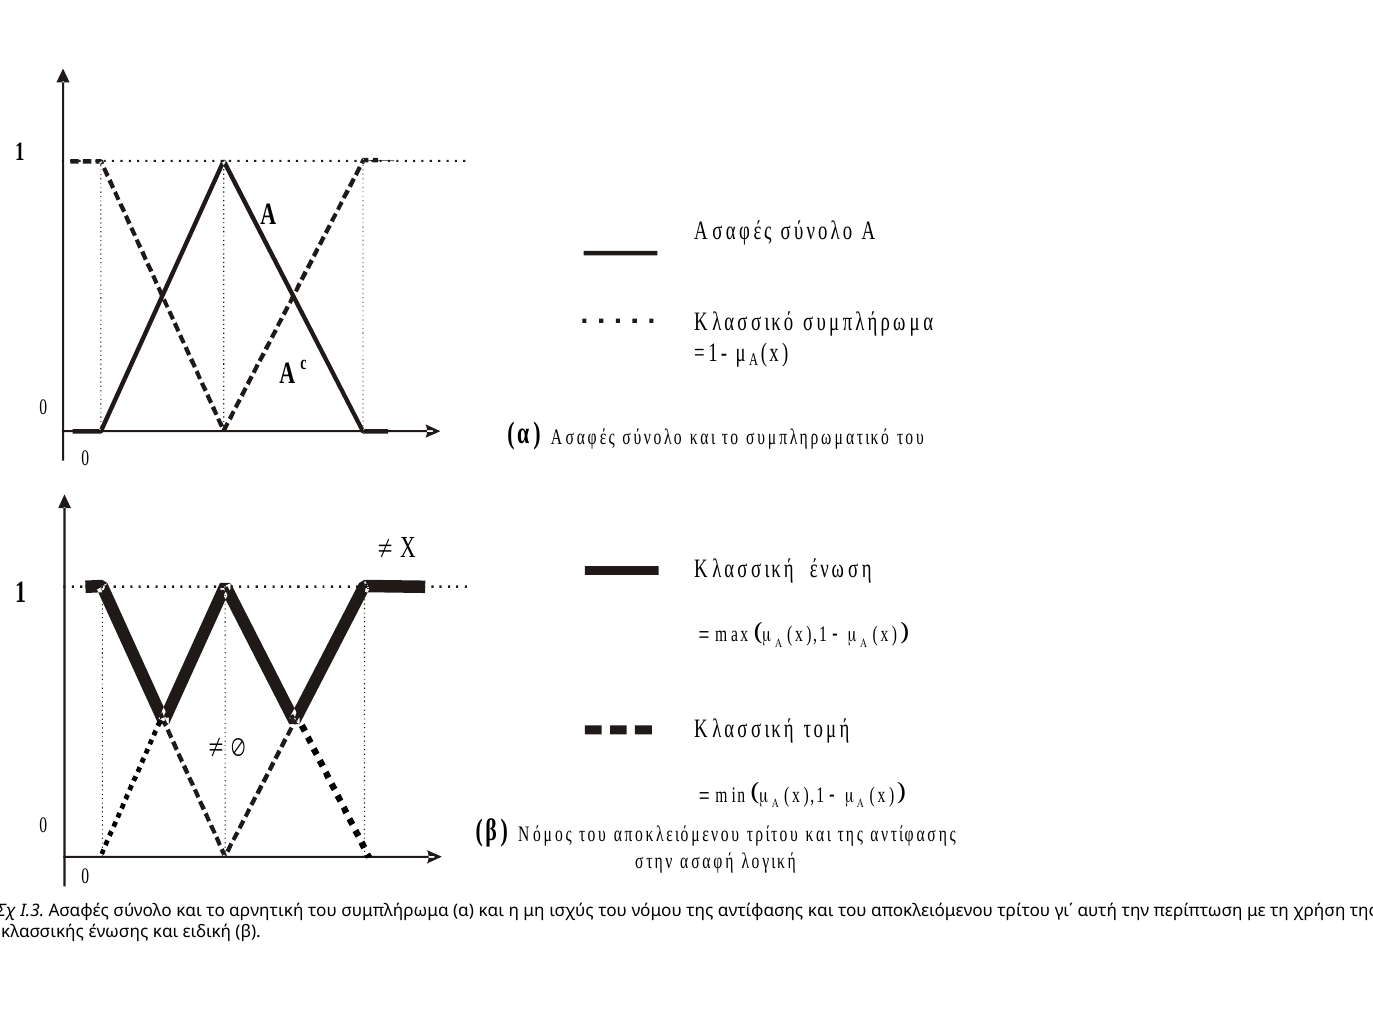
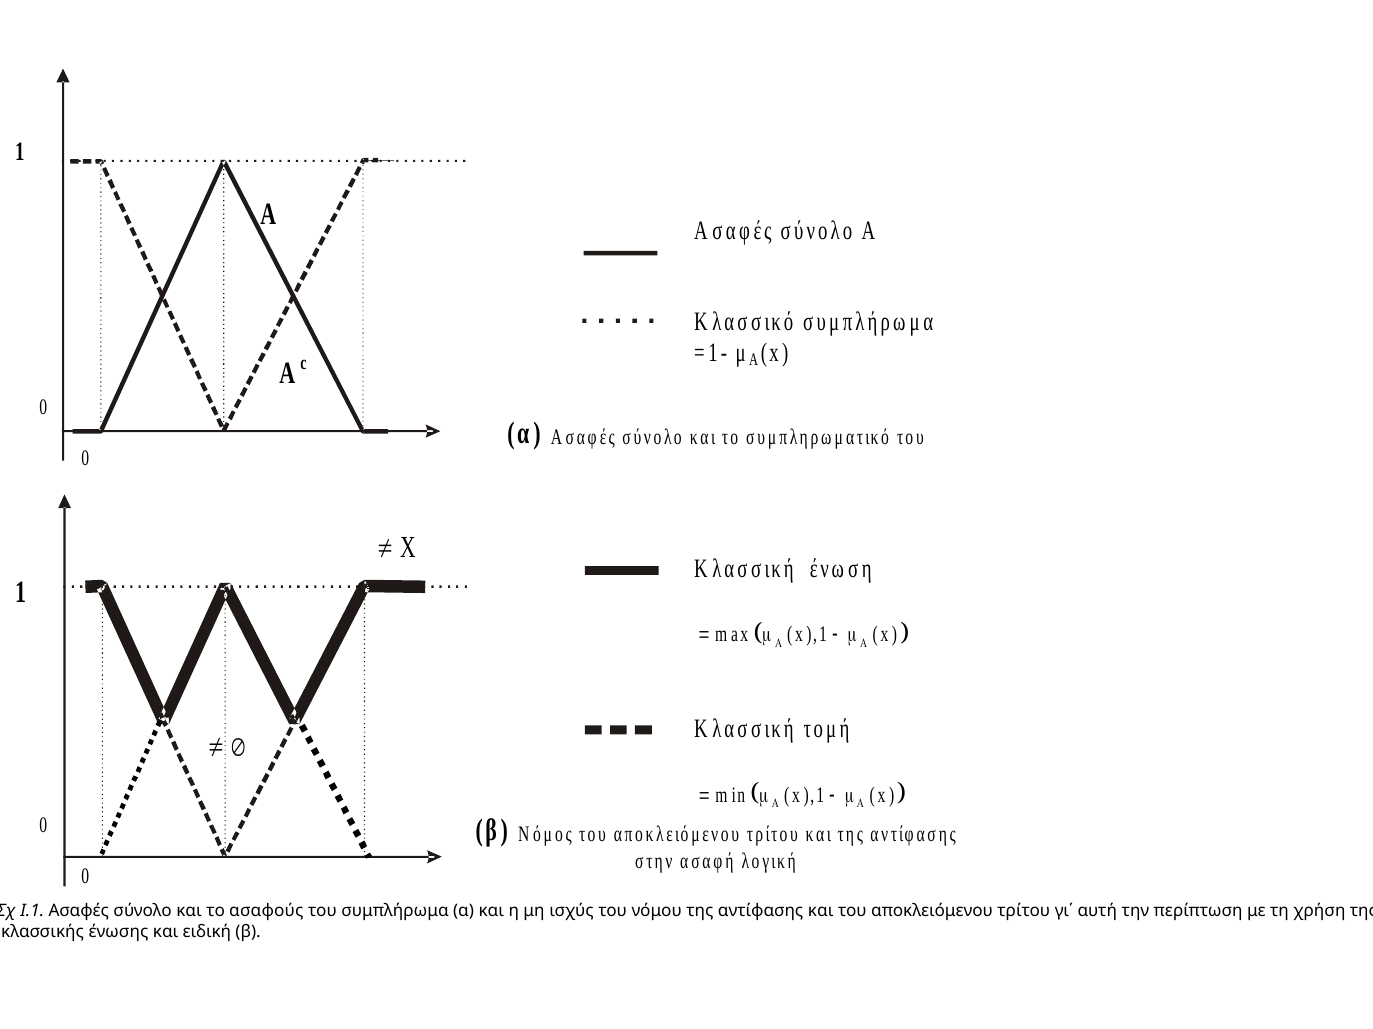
Ι.3: Ι.3 -> Ι.1
αρνητική: αρνητική -> ασαφούς
